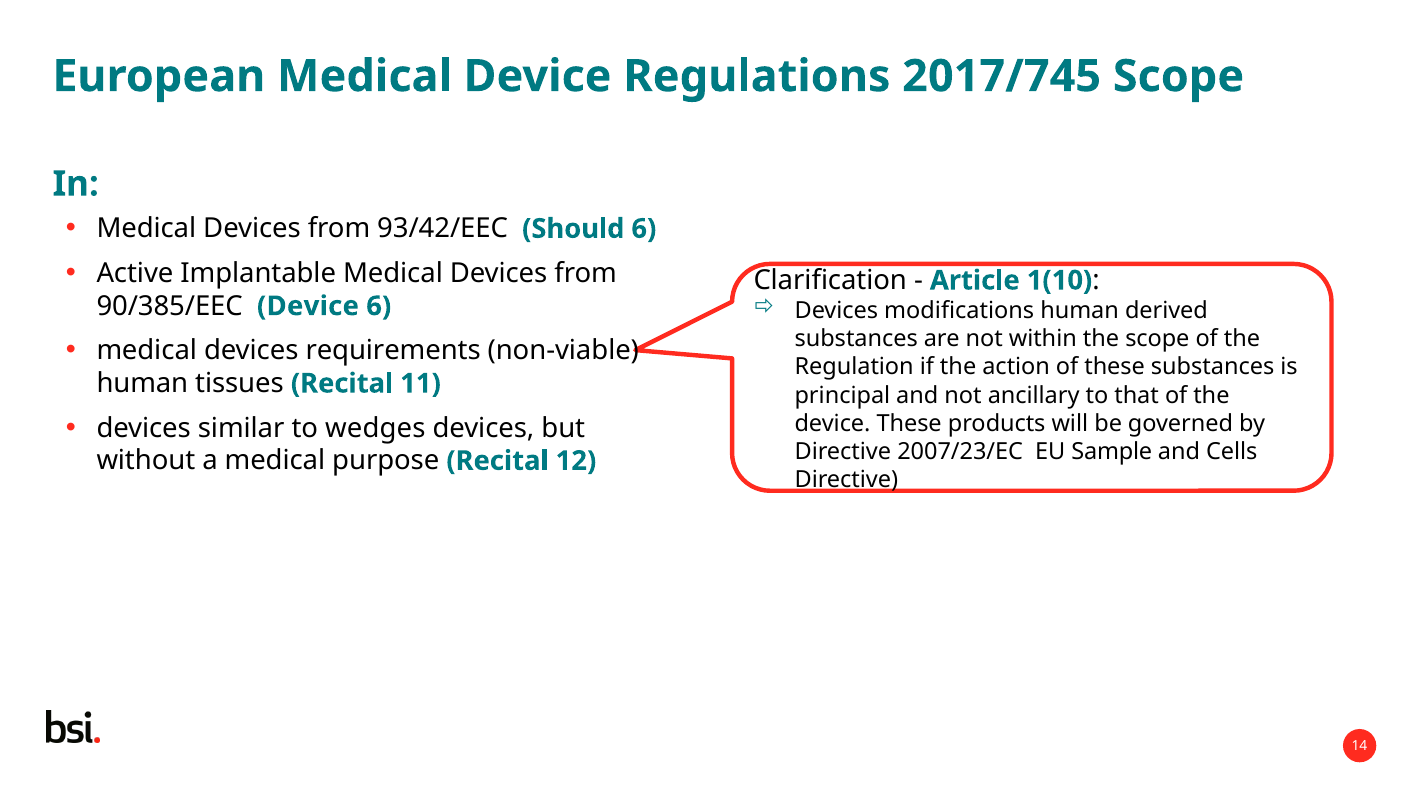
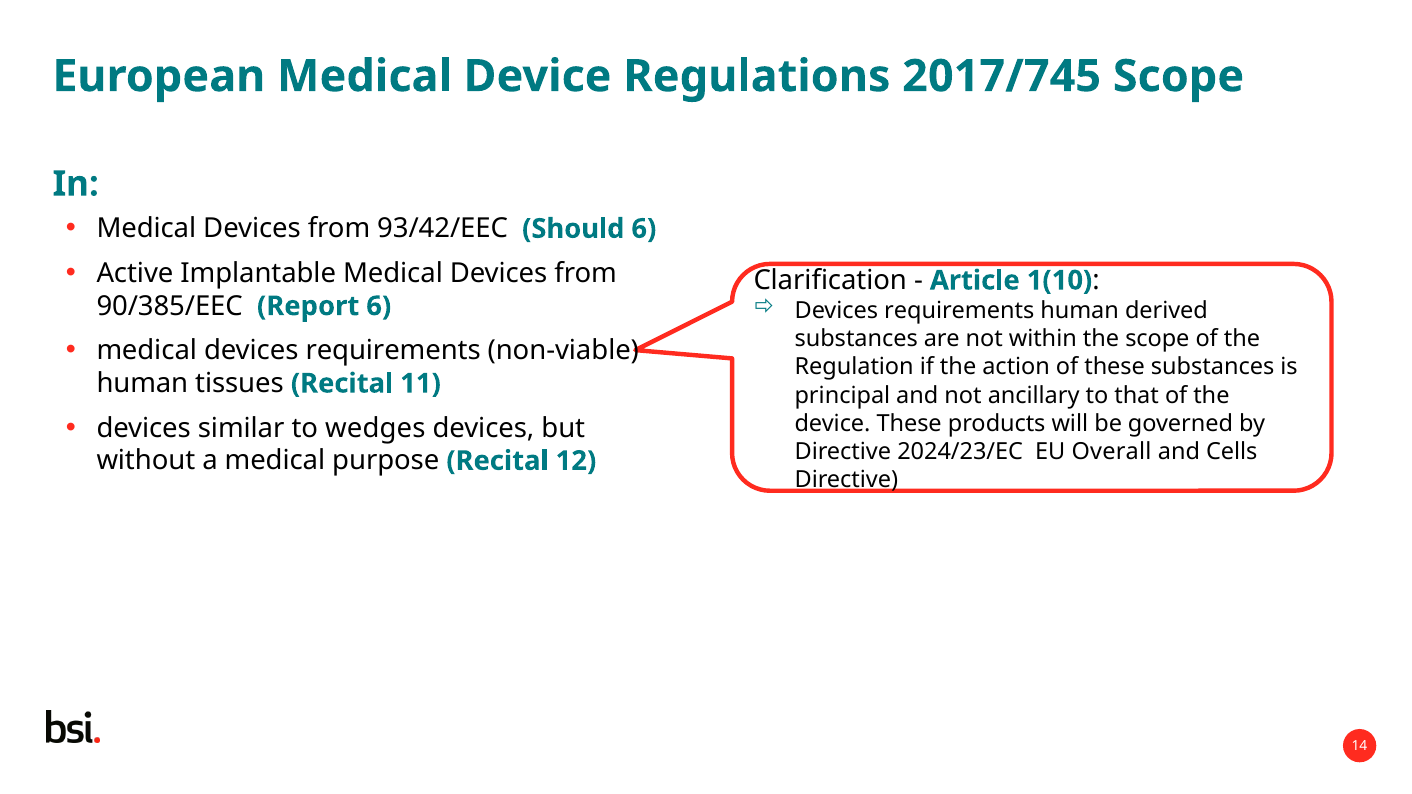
90/385/EEC Device: Device -> Report
modifications at (959, 311): modifications -> requirements
2007/23/EC: 2007/23/EC -> 2024/23/EC
Sample: Sample -> Overall
